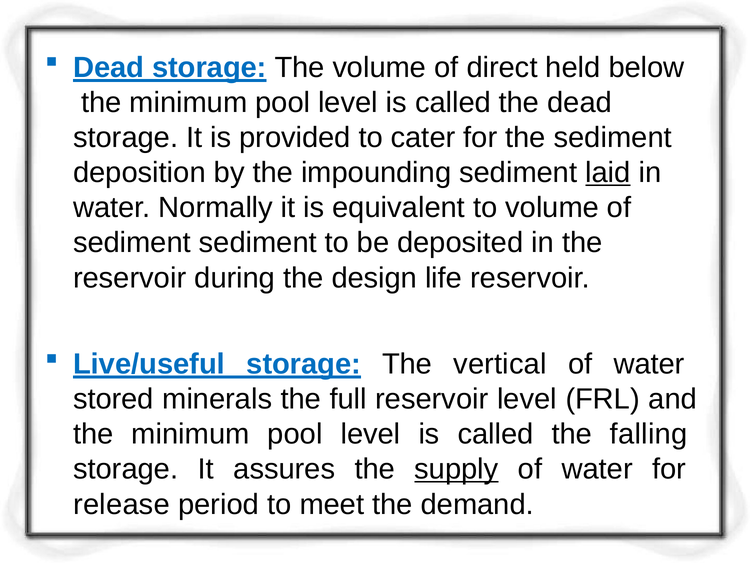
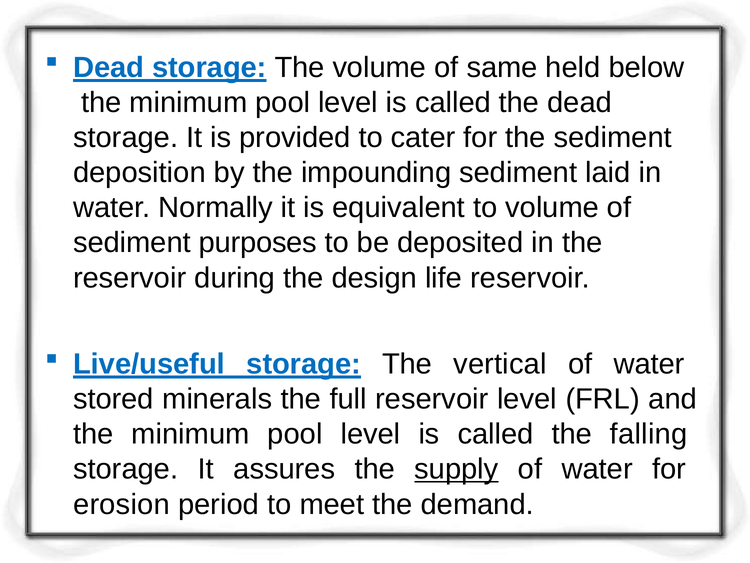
direct: direct -> same
laid underline: present -> none
sediment sediment: sediment -> purposes
release: release -> erosion
